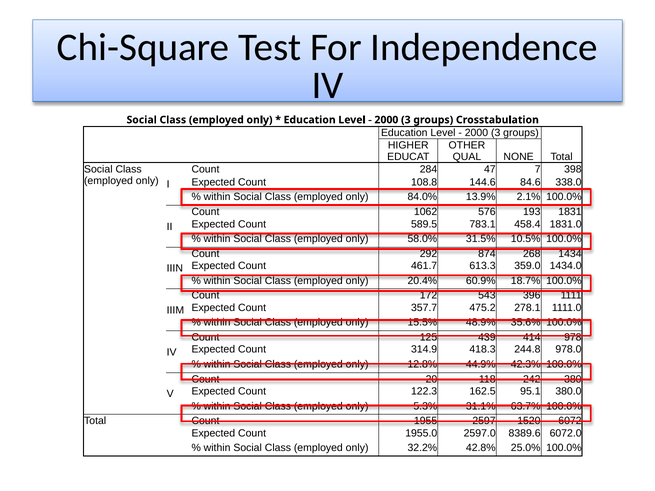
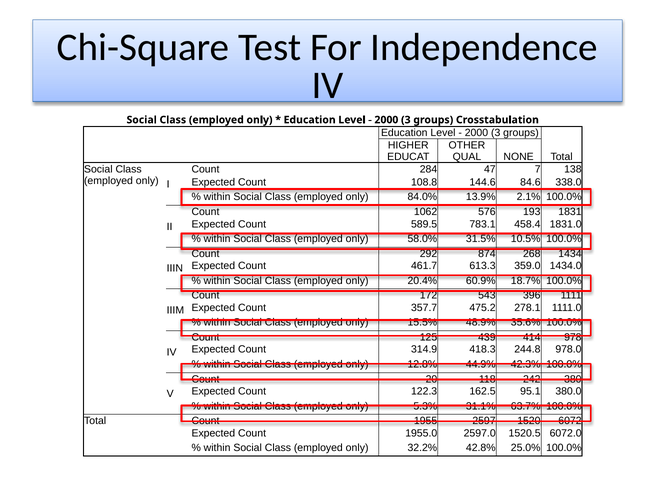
398: 398 -> 138
8389.6: 8389.6 -> 1520.5
